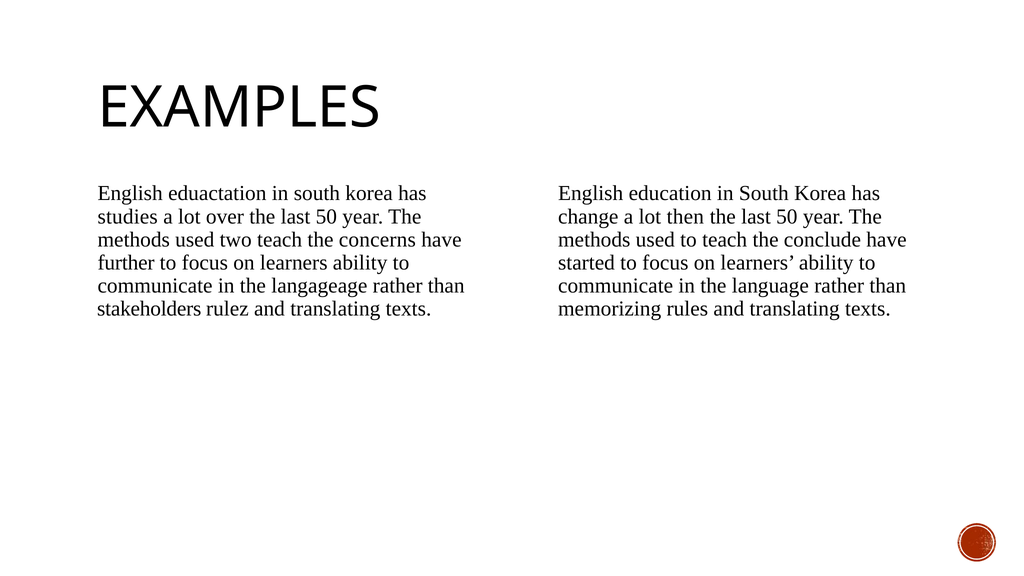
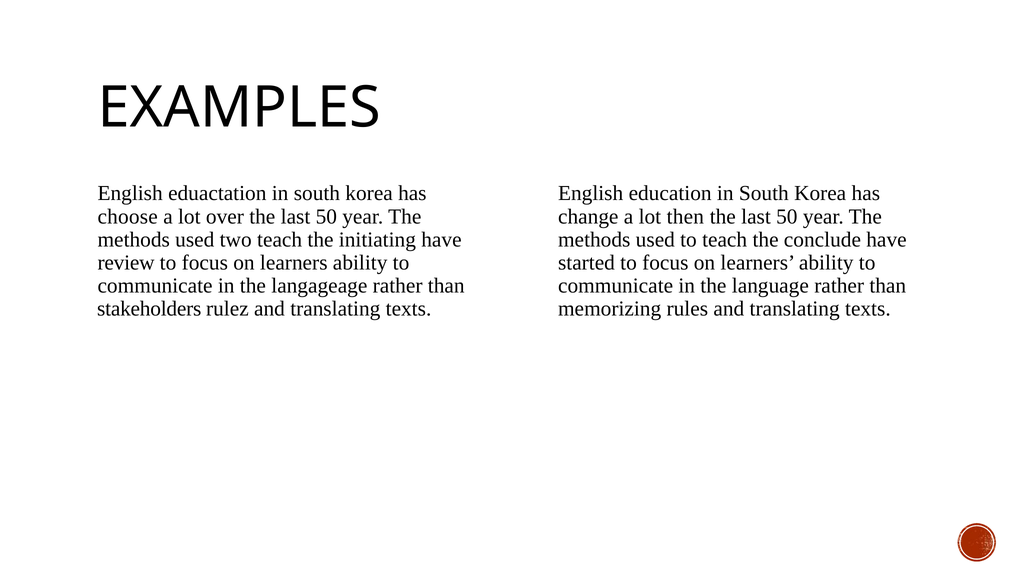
studies: studies -> choose
concerns: concerns -> initiating
further: further -> review
